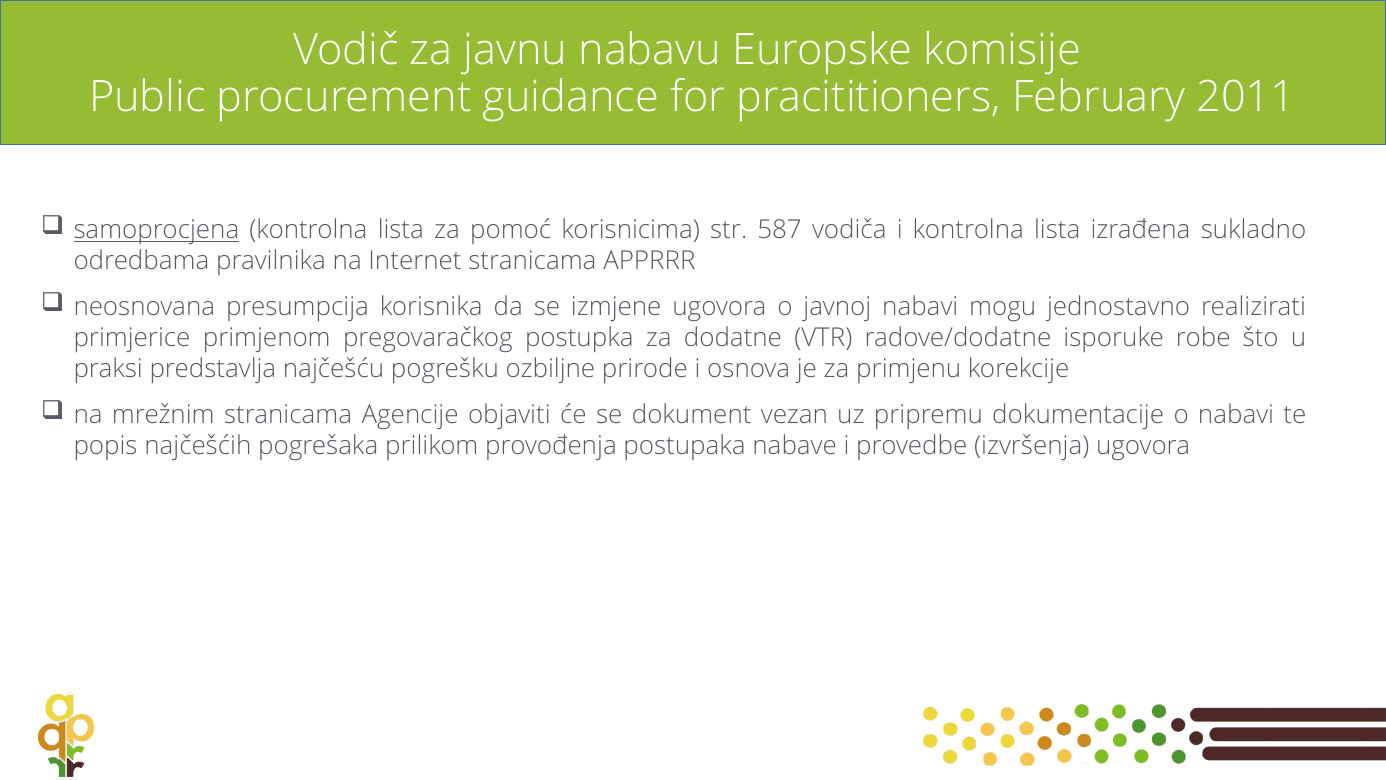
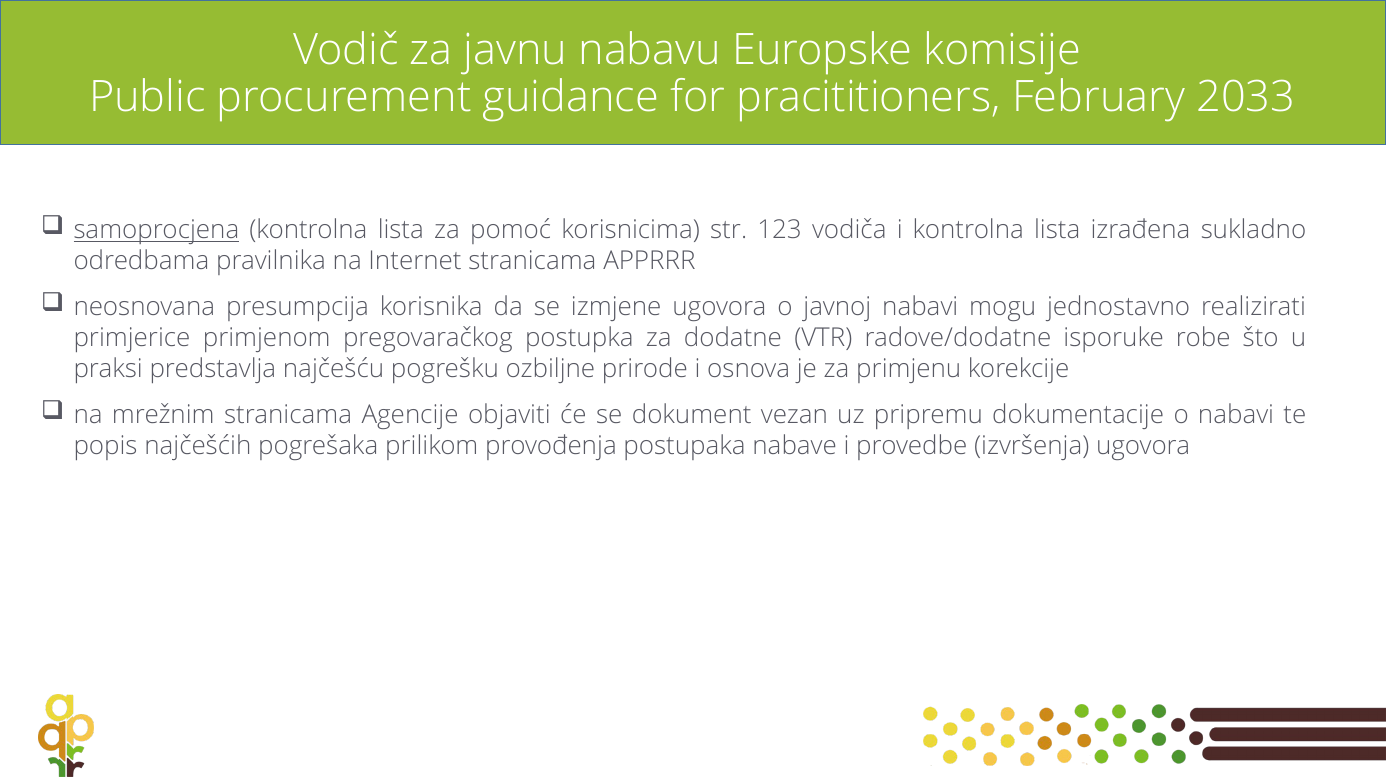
2011: 2011 -> 2033
587: 587 -> 123
